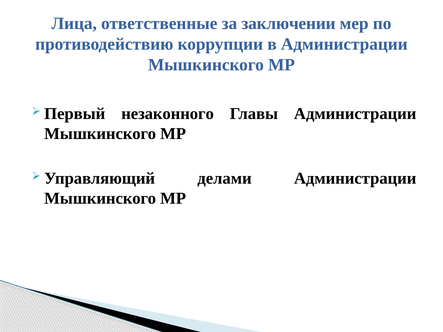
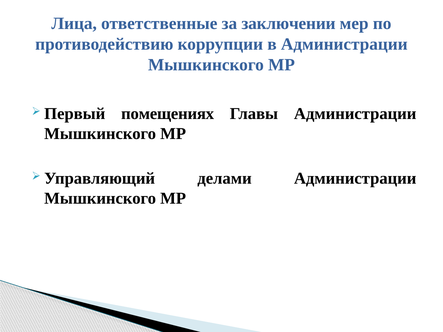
незаконного: незаконного -> помещениях
